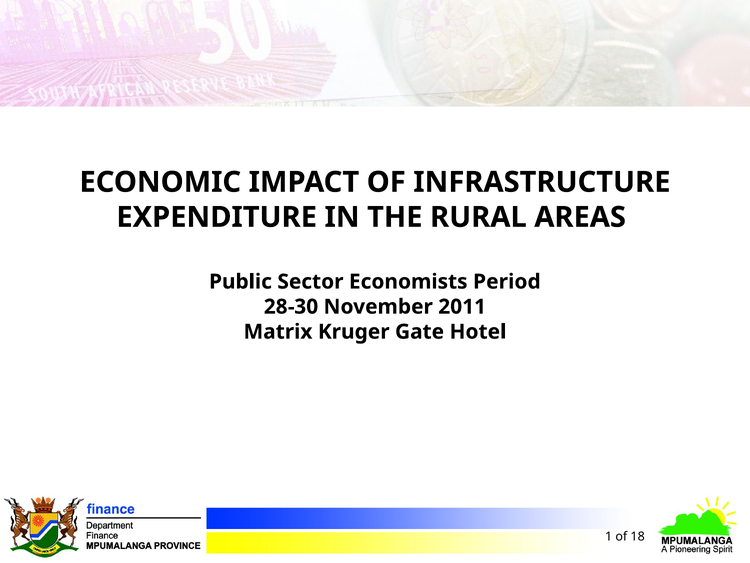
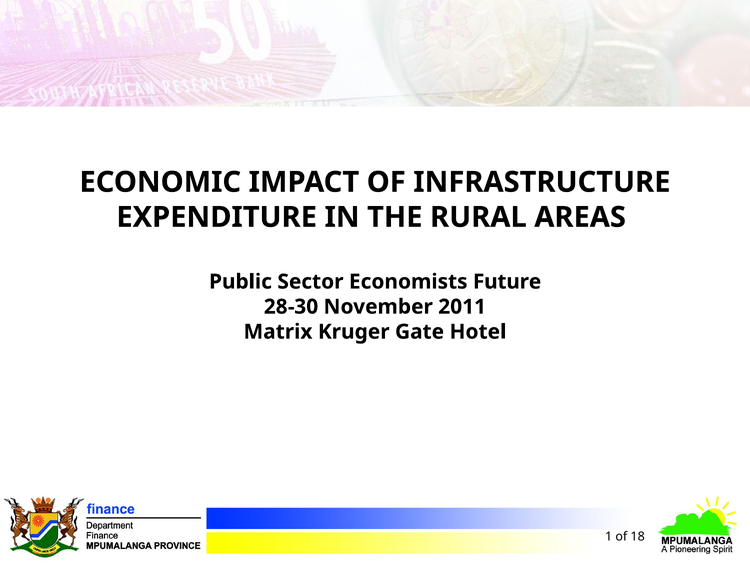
Period: Period -> Future
